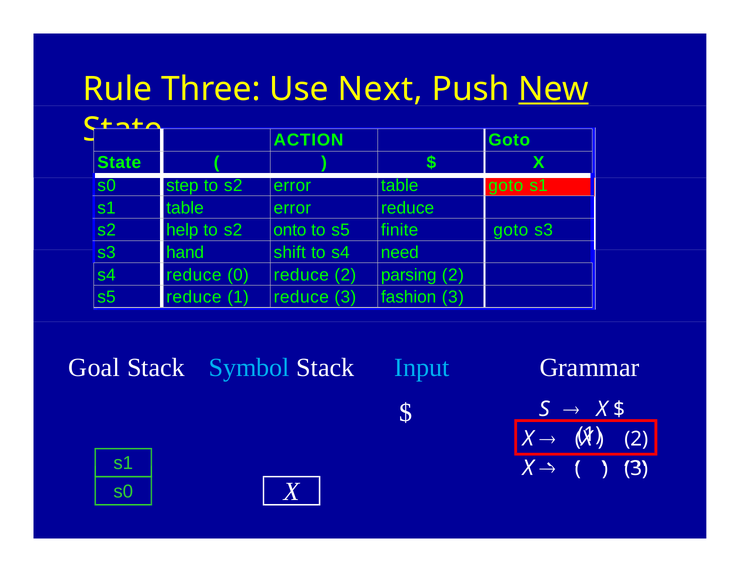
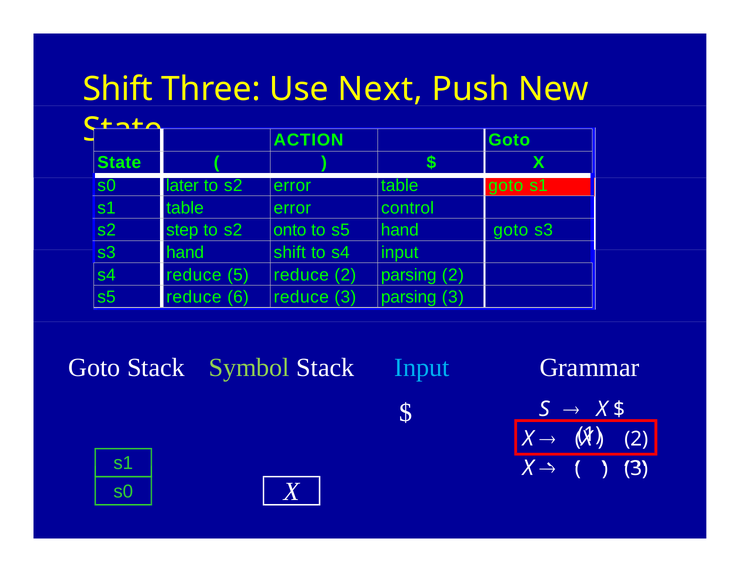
Rule at (118, 89): Rule -> Shift
New underline: present -> none
step: step -> later
error reduce: reduce -> control
help: help -> step
s5 finite: finite -> hand
need at (400, 252): need -> input
0: 0 -> 5
reduce 1: 1 -> 6
3 fashion: fashion -> parsing
Goal at (94, 368): Goal -> Goto
Symbol colour: light blue -> light green
